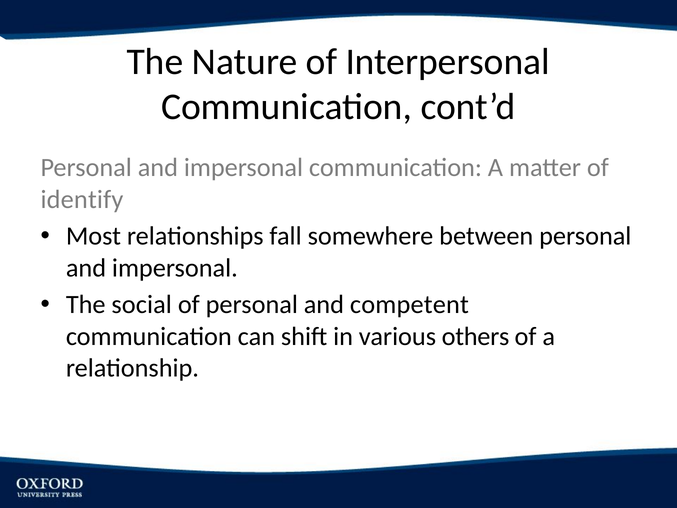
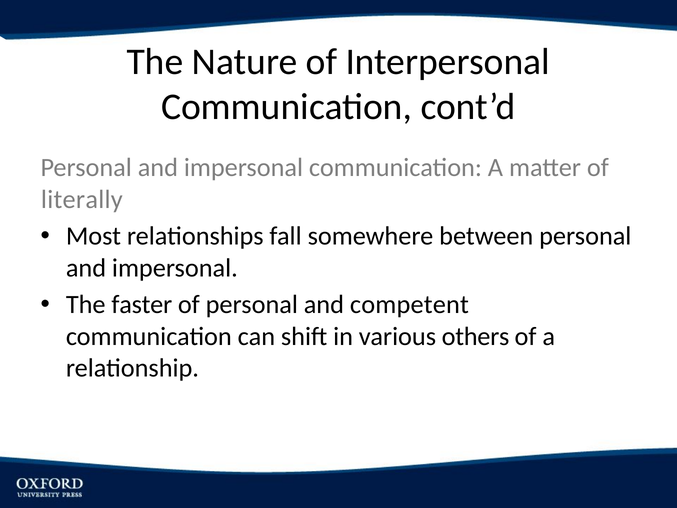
identify: identify -> literally
social: social -> faster
